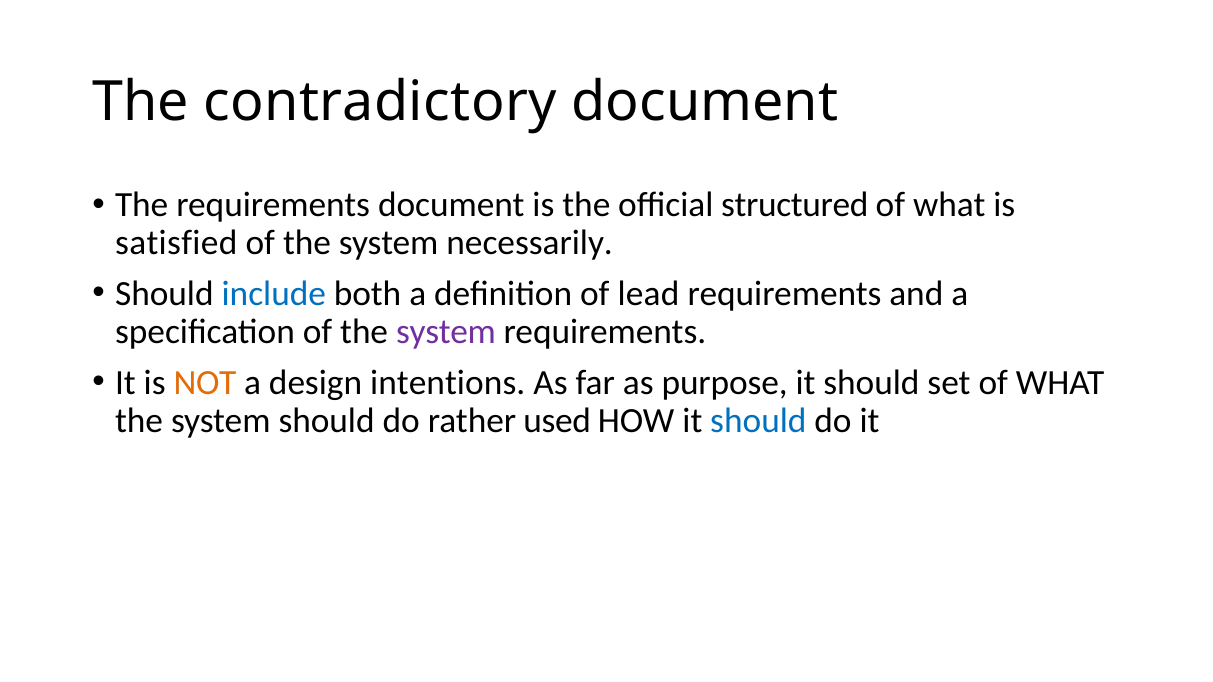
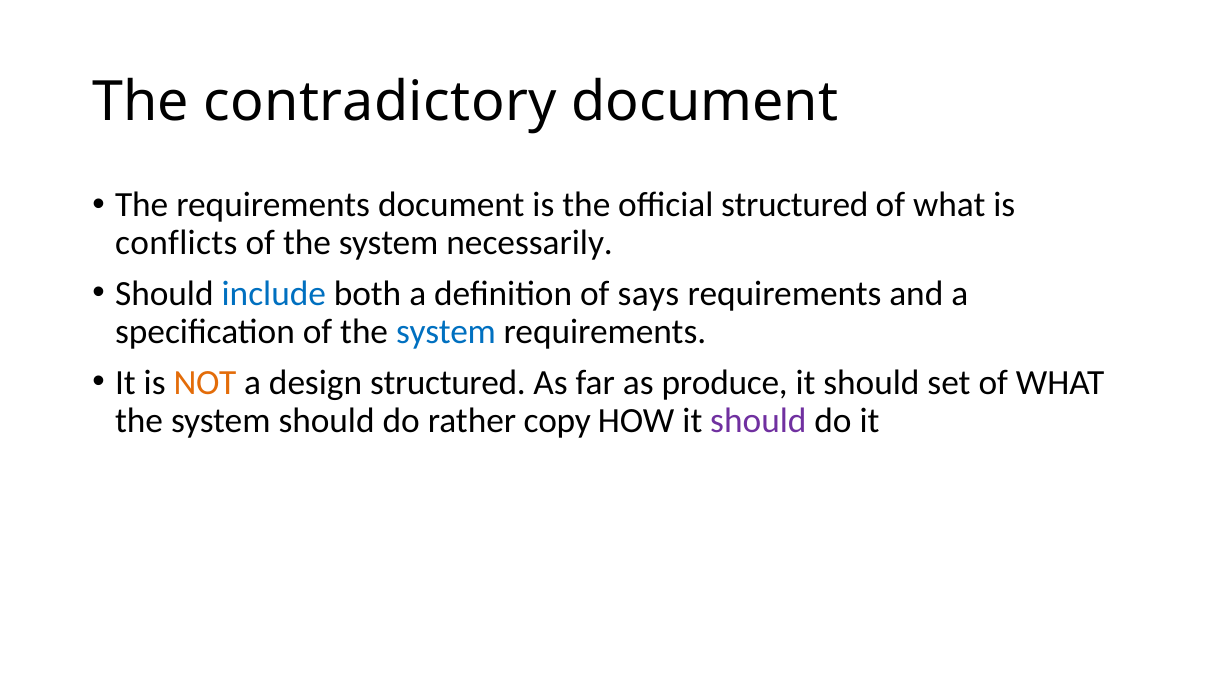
satisfied: satisfied -> conflicts
lead: lead -> says
system at (446, 332) colour: purple -> blue
design intentions: intentions -> structured
purpose: purpose -> produce
used: used -> copy
should at (758, 421) colour: blue -> purple
